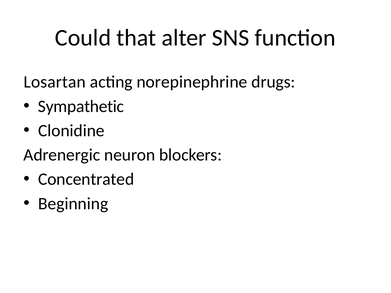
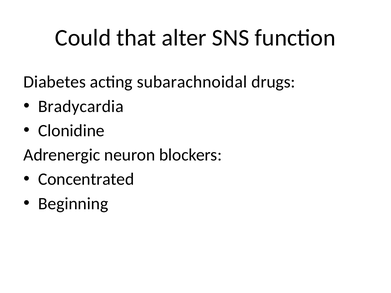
Losartan: Losartan -> Diabetes
norepinephrine: norepinephrine -> subarachnoidal
Sympathetic: Sympathetic -> Bradycardia
